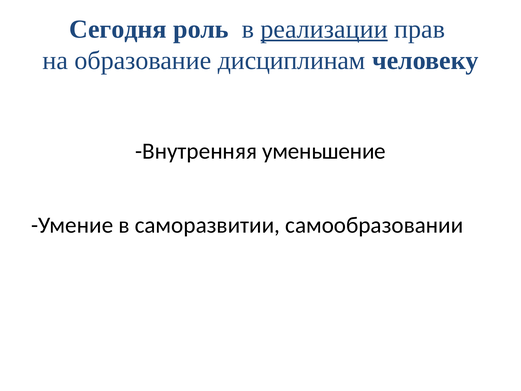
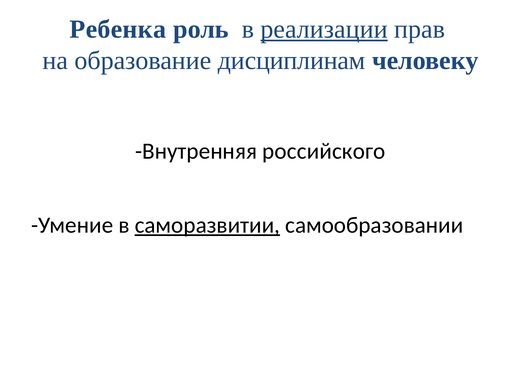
Сегодня: Сегодня -> Ребенка
уменьшение: уменьшение -> российского
саморазвитии underline: none -> present
